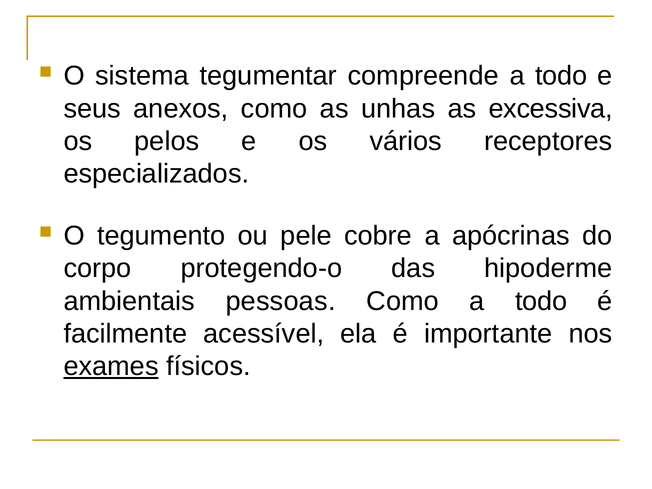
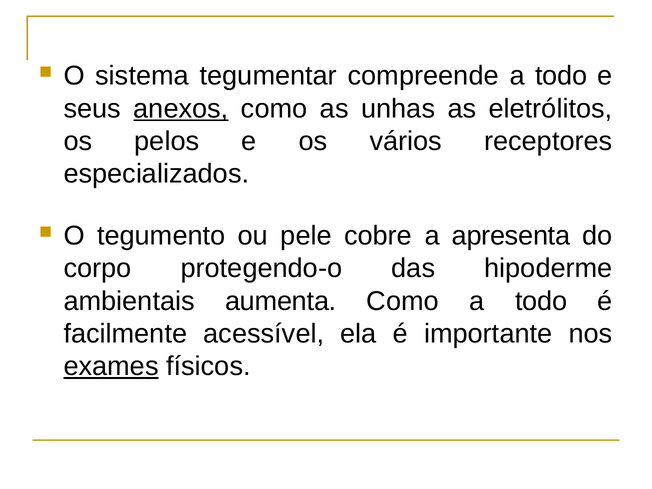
anexos underline: none -> present
excessiva: excessiva -> eletrólitos
apócrinas: apócrinas -> apresenta
pessoas: pessoas -> aumenta
